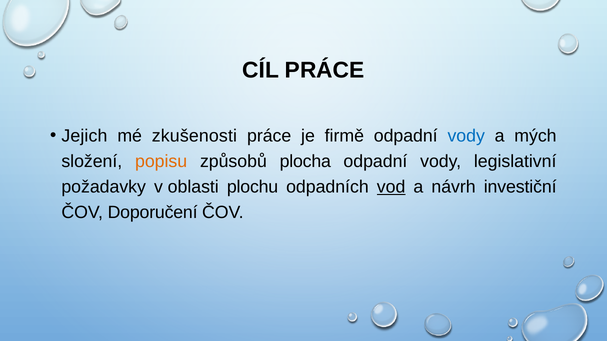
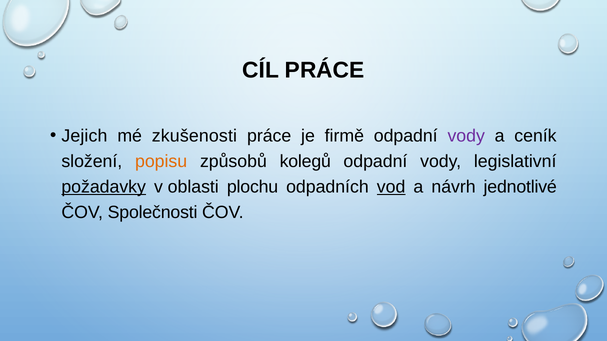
vody at (466, 136) colour: blue -> purple
mých: mých -> ceník
plocha: plocha -> kolegů
požadavky underline: none -> present
investiční: investiční -> jednotlivé
Doporučení: Doporučení -> Společnosti
